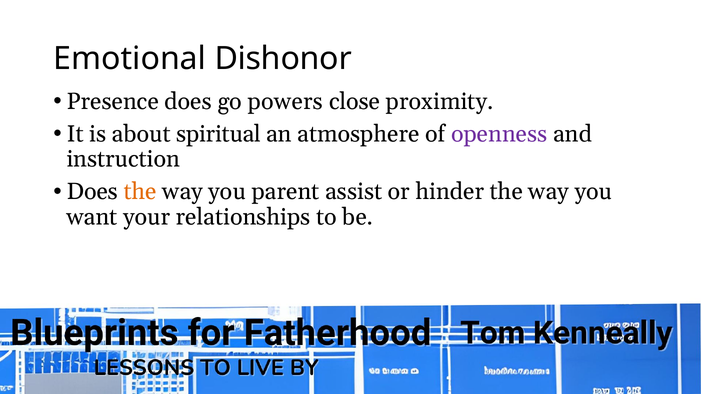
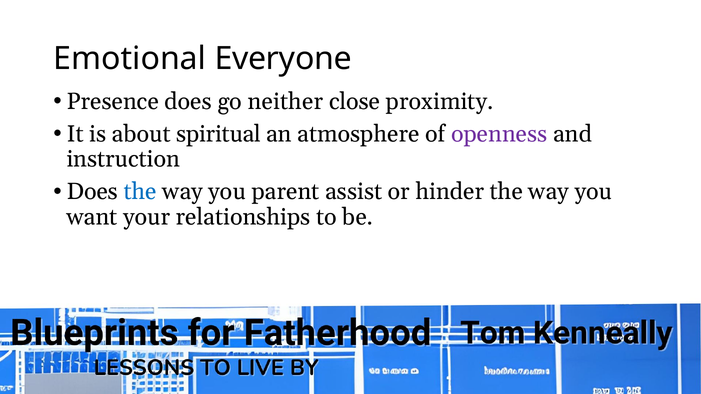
Dishonor: Dishonor -> Everyone
powers: powers -> neither
the at (140, 192) colour: orange -> blue
